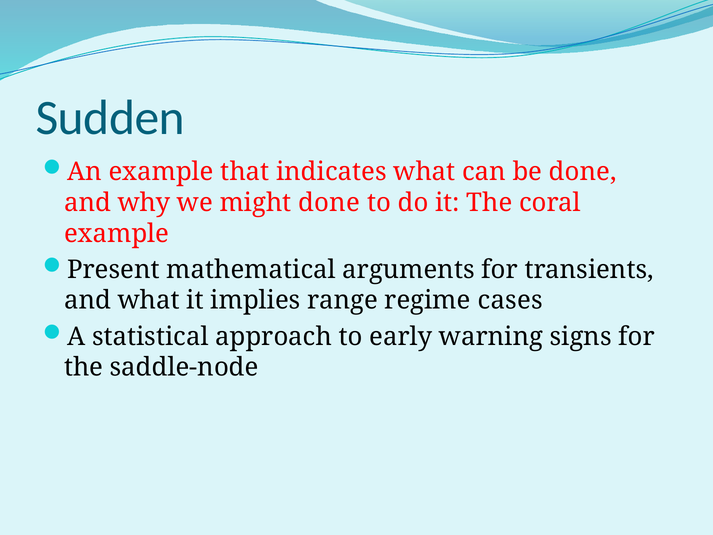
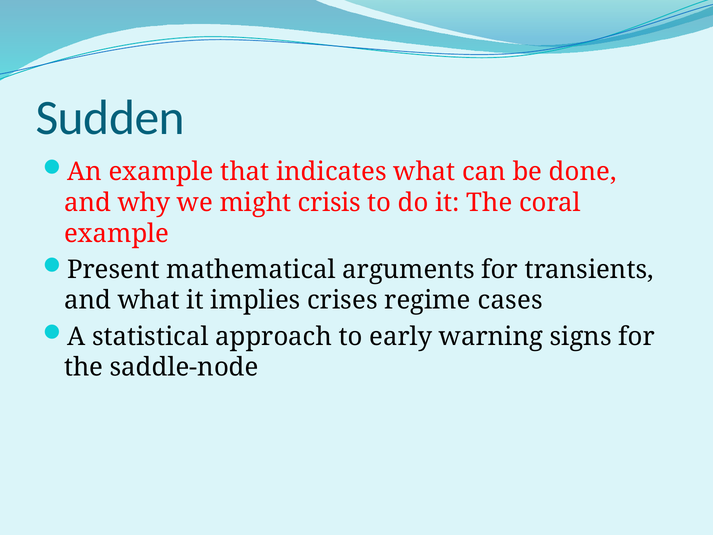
might done: done -> crisis
range: range -> crises
